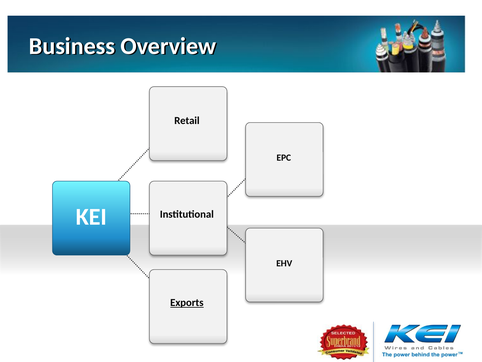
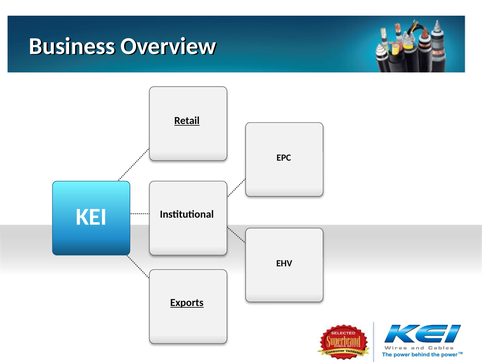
Retail underline: none -> present
